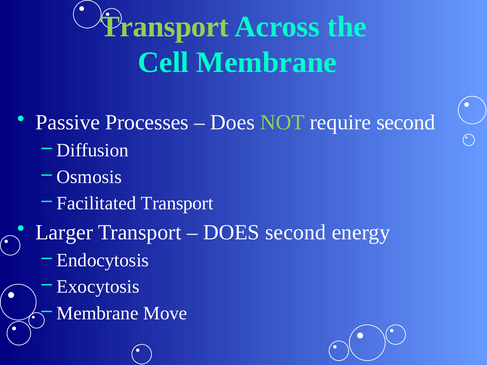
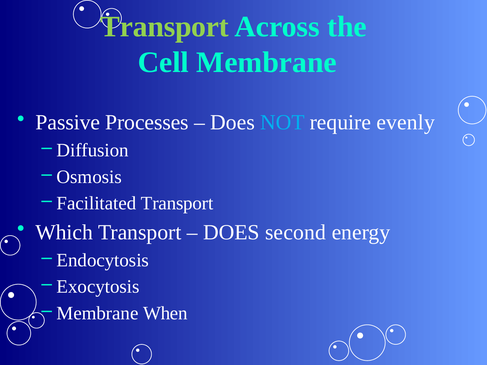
NOT colour: light green -> light blue
require second: second -> evenly
Larger: Larger -> Which
Move: Move -> When
